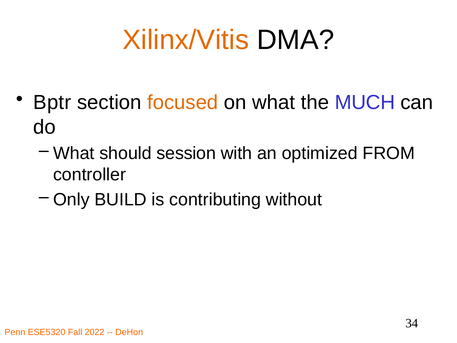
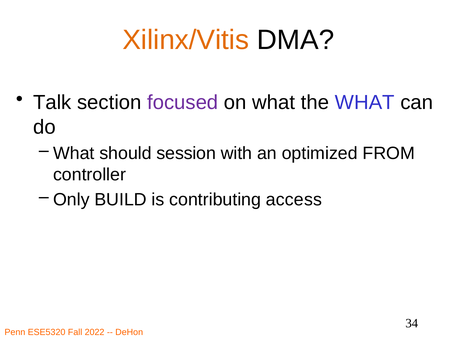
Bptr: Bptr -> Talk
focused colour: orange -> purple
the MUCH: MUCH -> WHAT
without: without -> access
